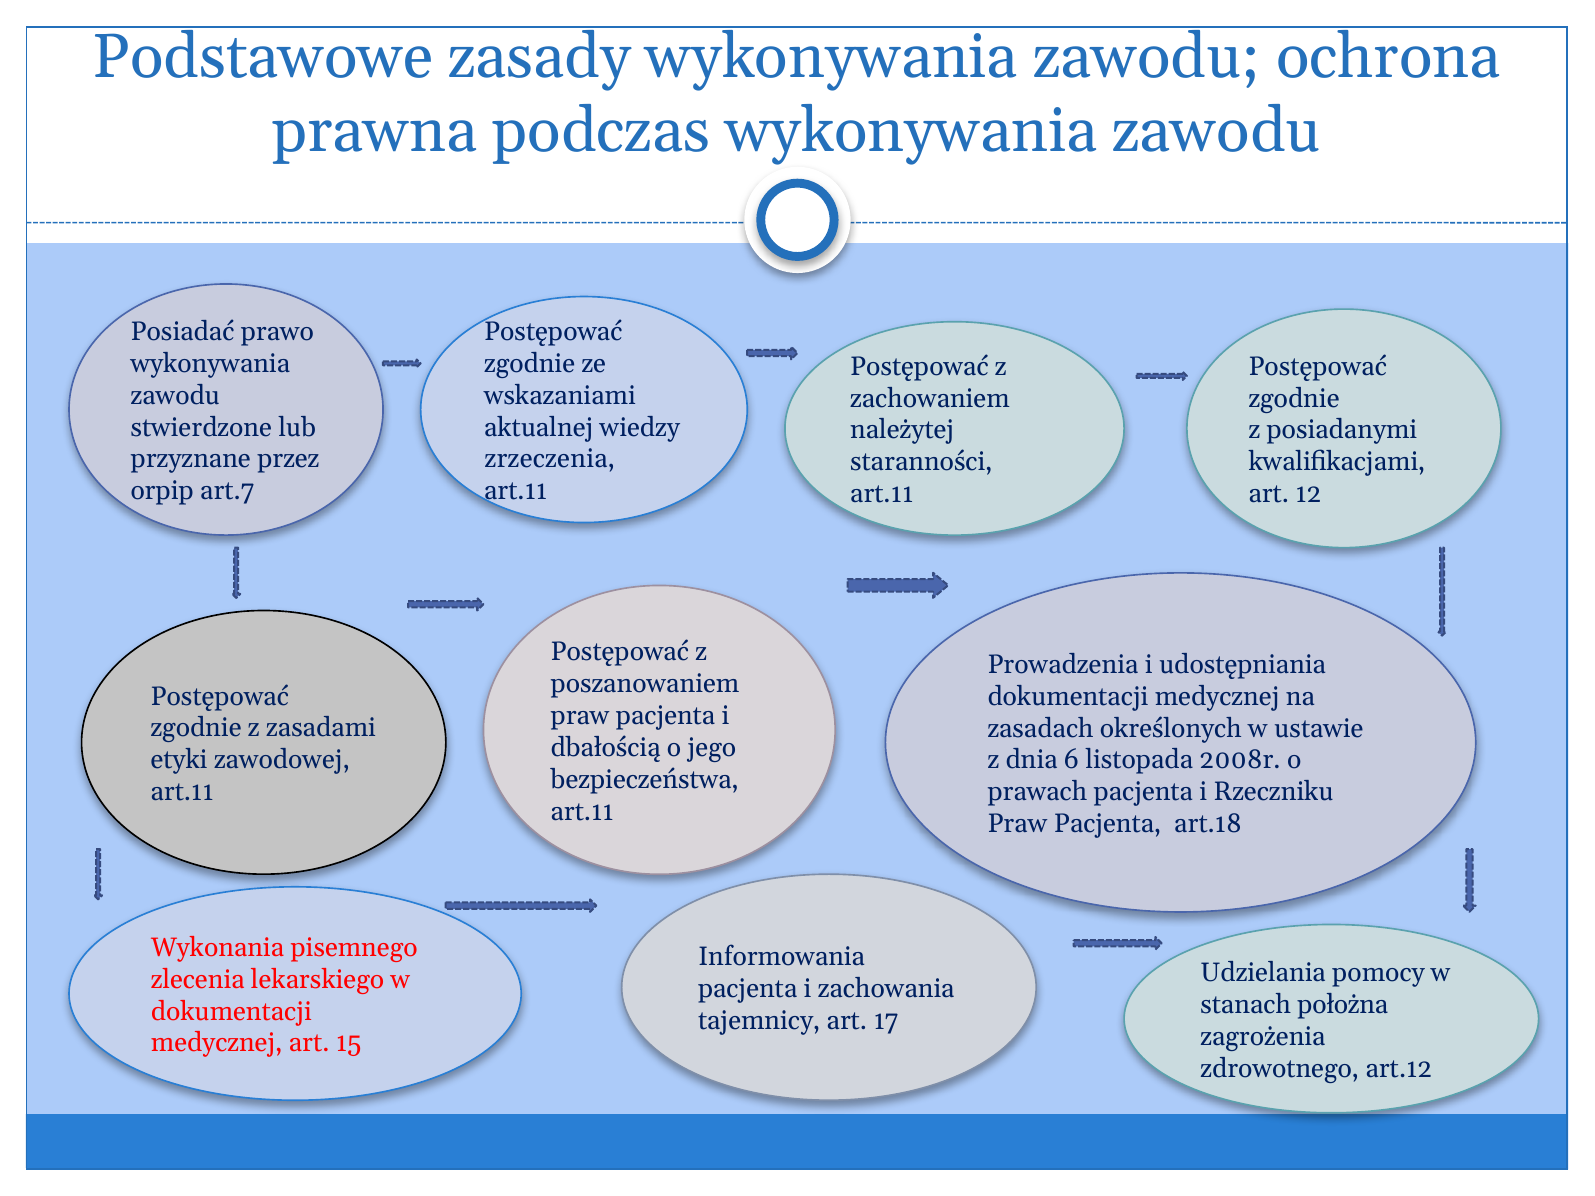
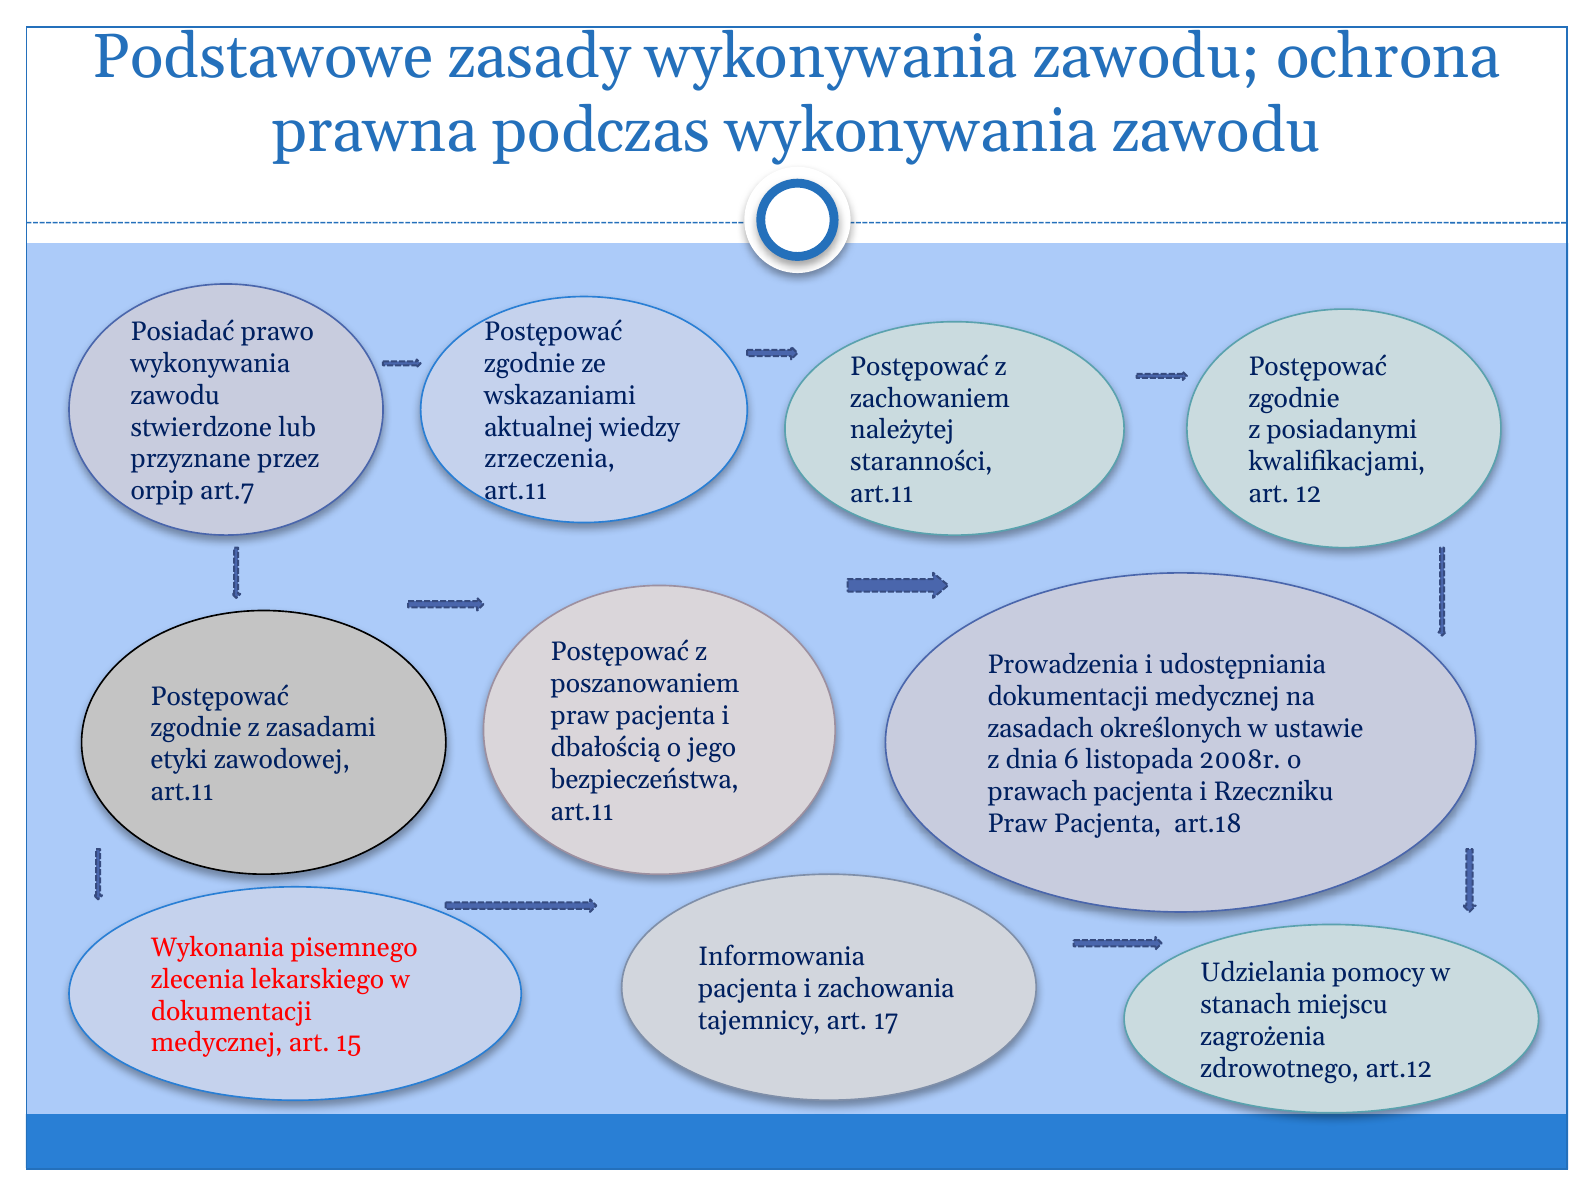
położna: położna -> miejscu
